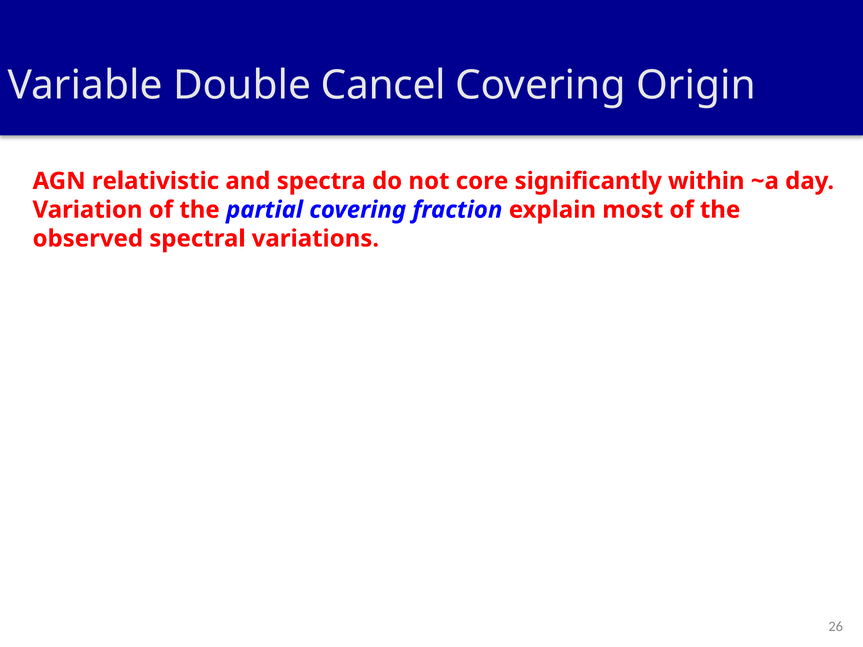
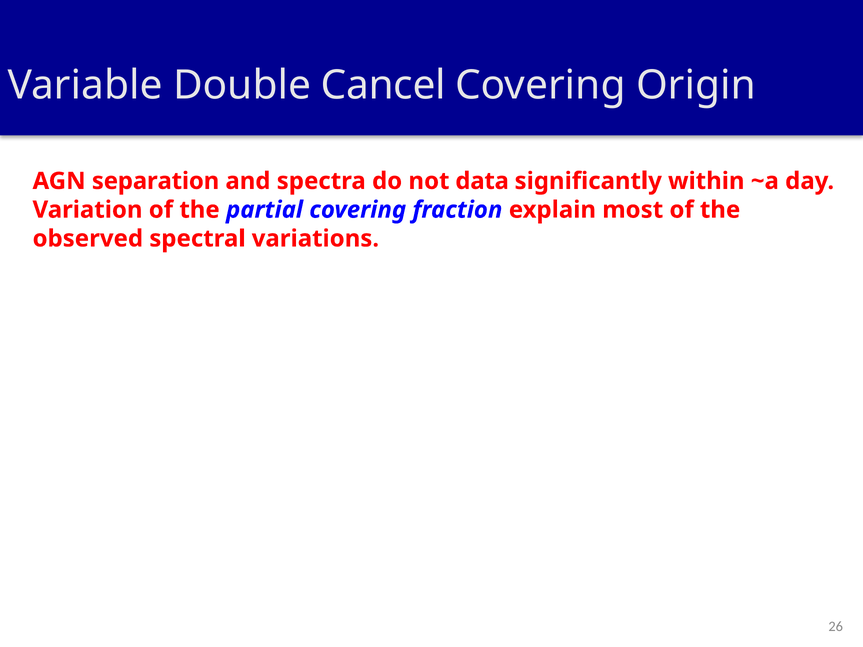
relativistic: relativistic -> separation
core: core -> data
